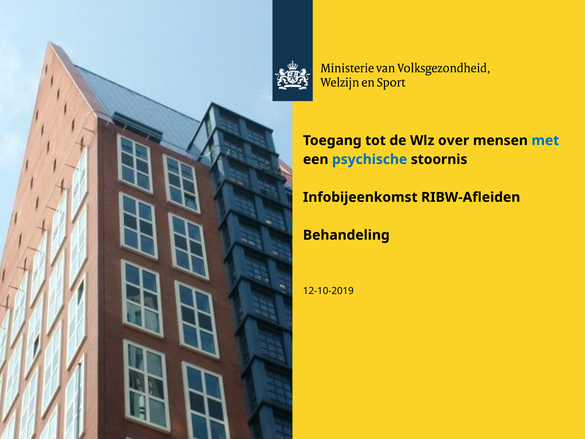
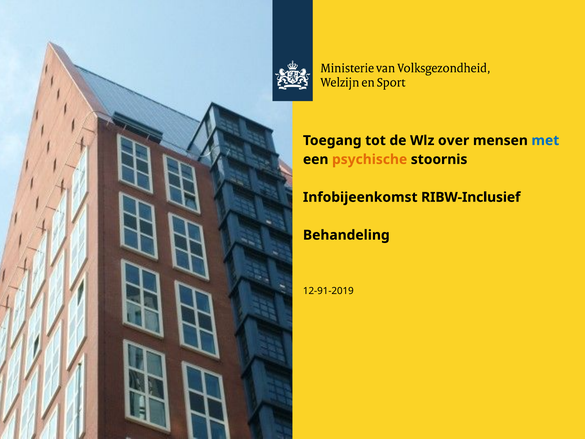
psychische colour: blue -> orange
RIBW-Afleiden: RIBW-Afleiden -> RIBW-Inclusief
12-10-2019: 12-10-2019 -> 12-91-2019
